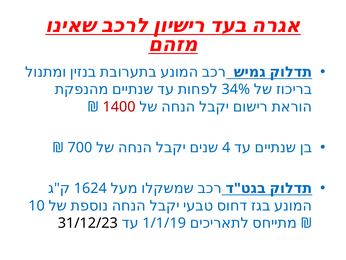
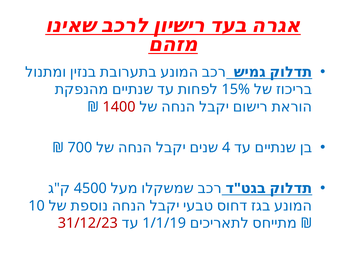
34%: 34% -> 15%
1624: 1624 -> 4500
31/12/23 colour: black -> red
